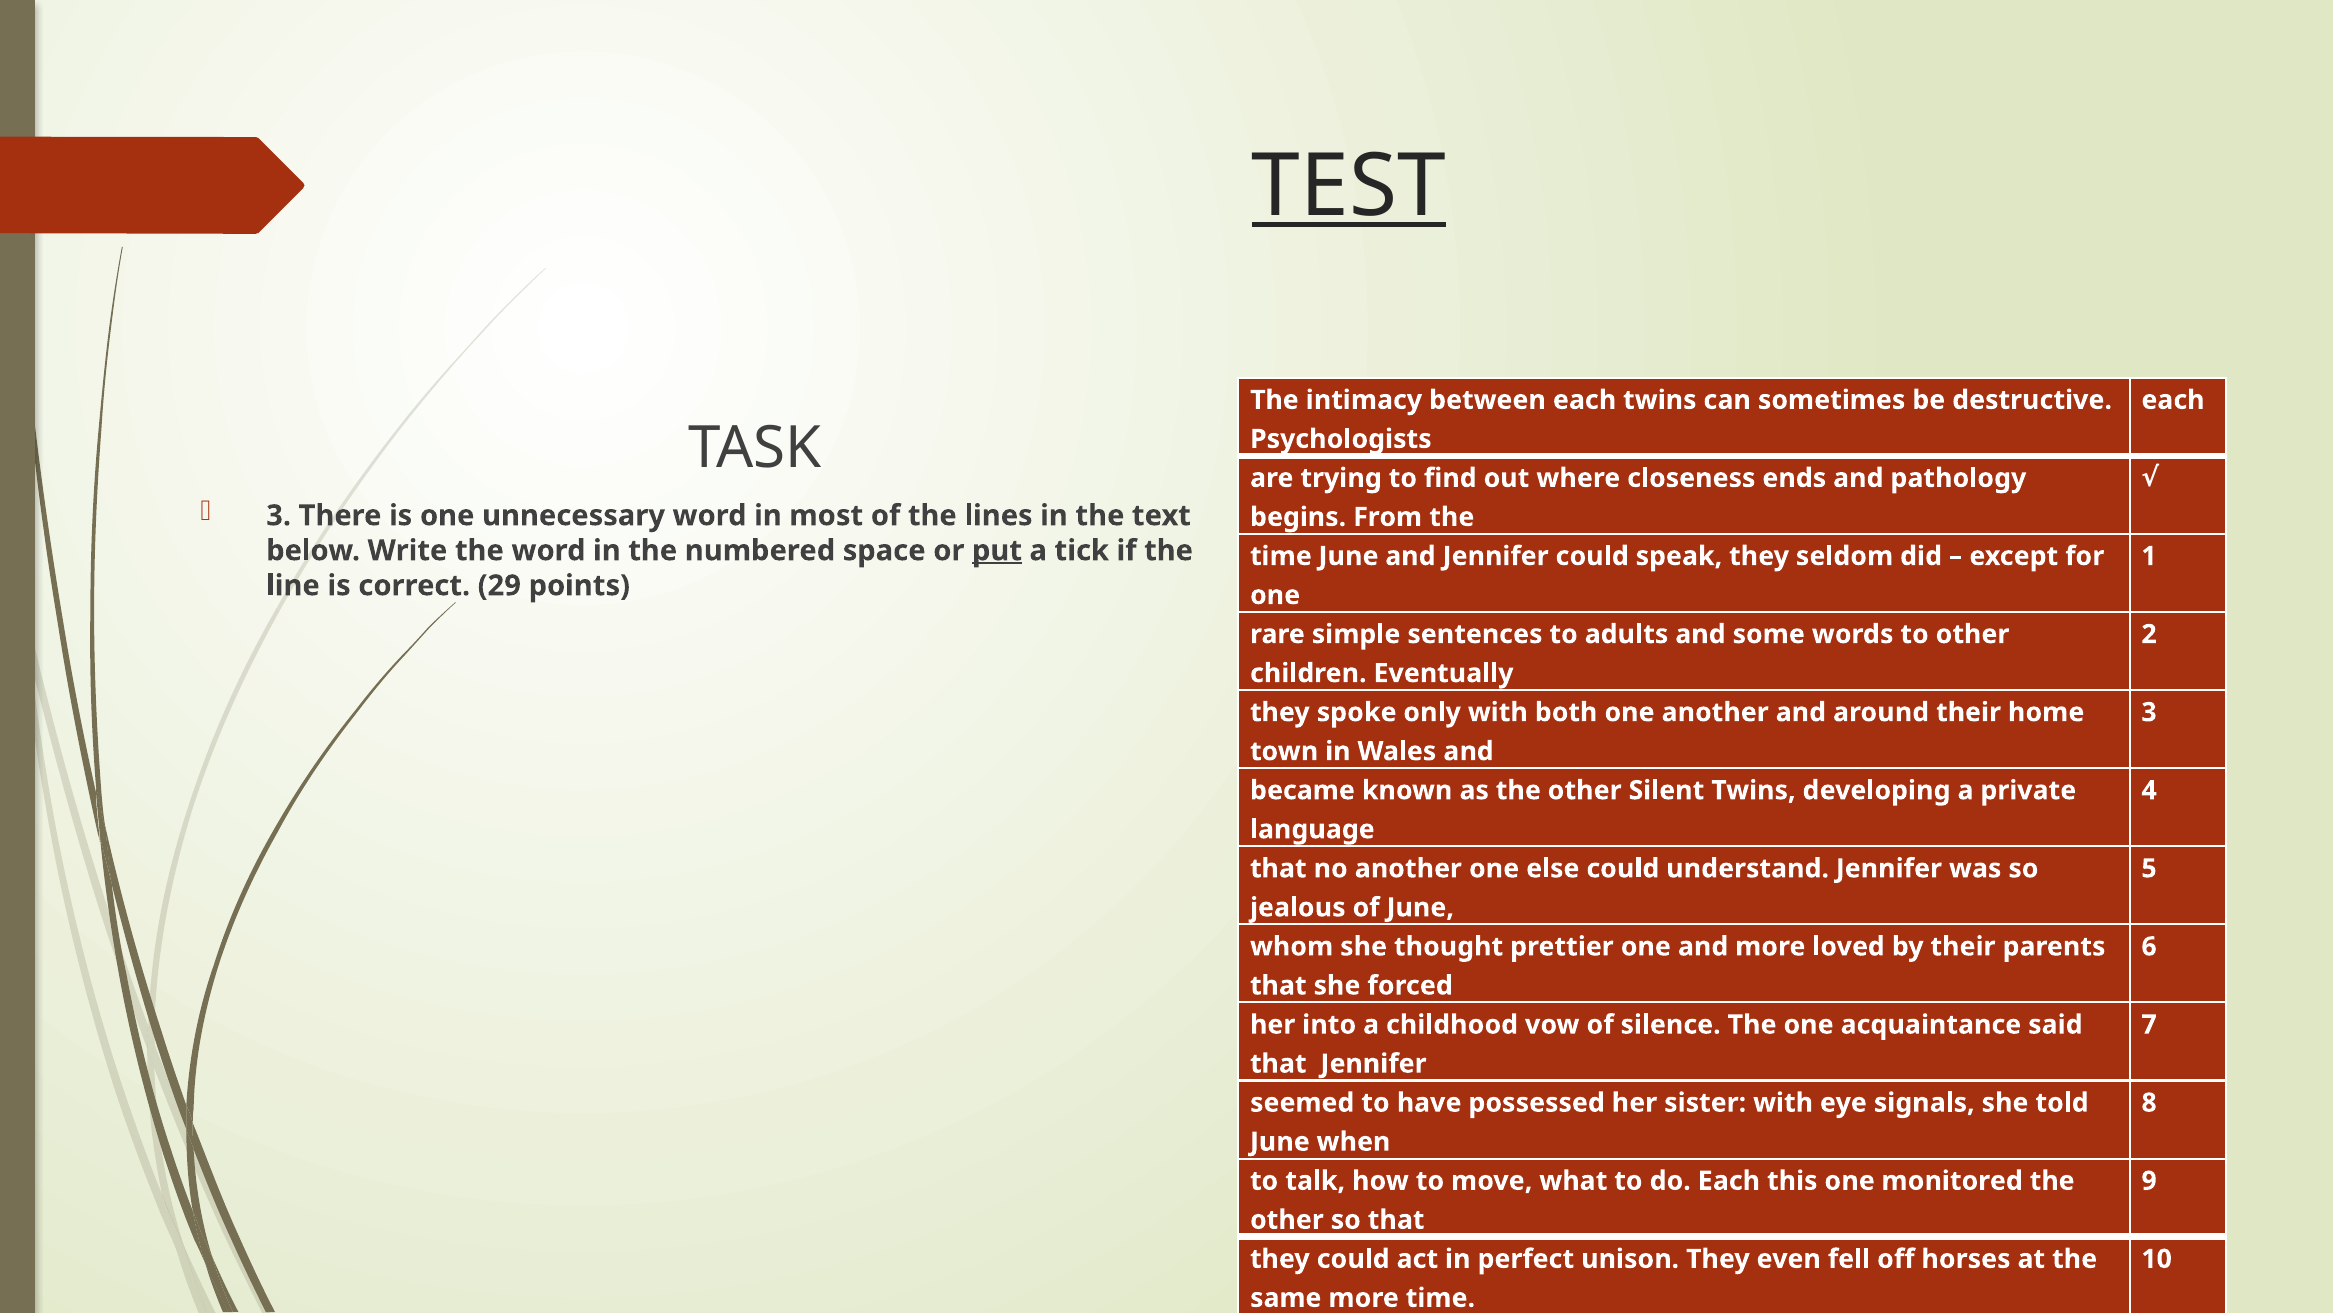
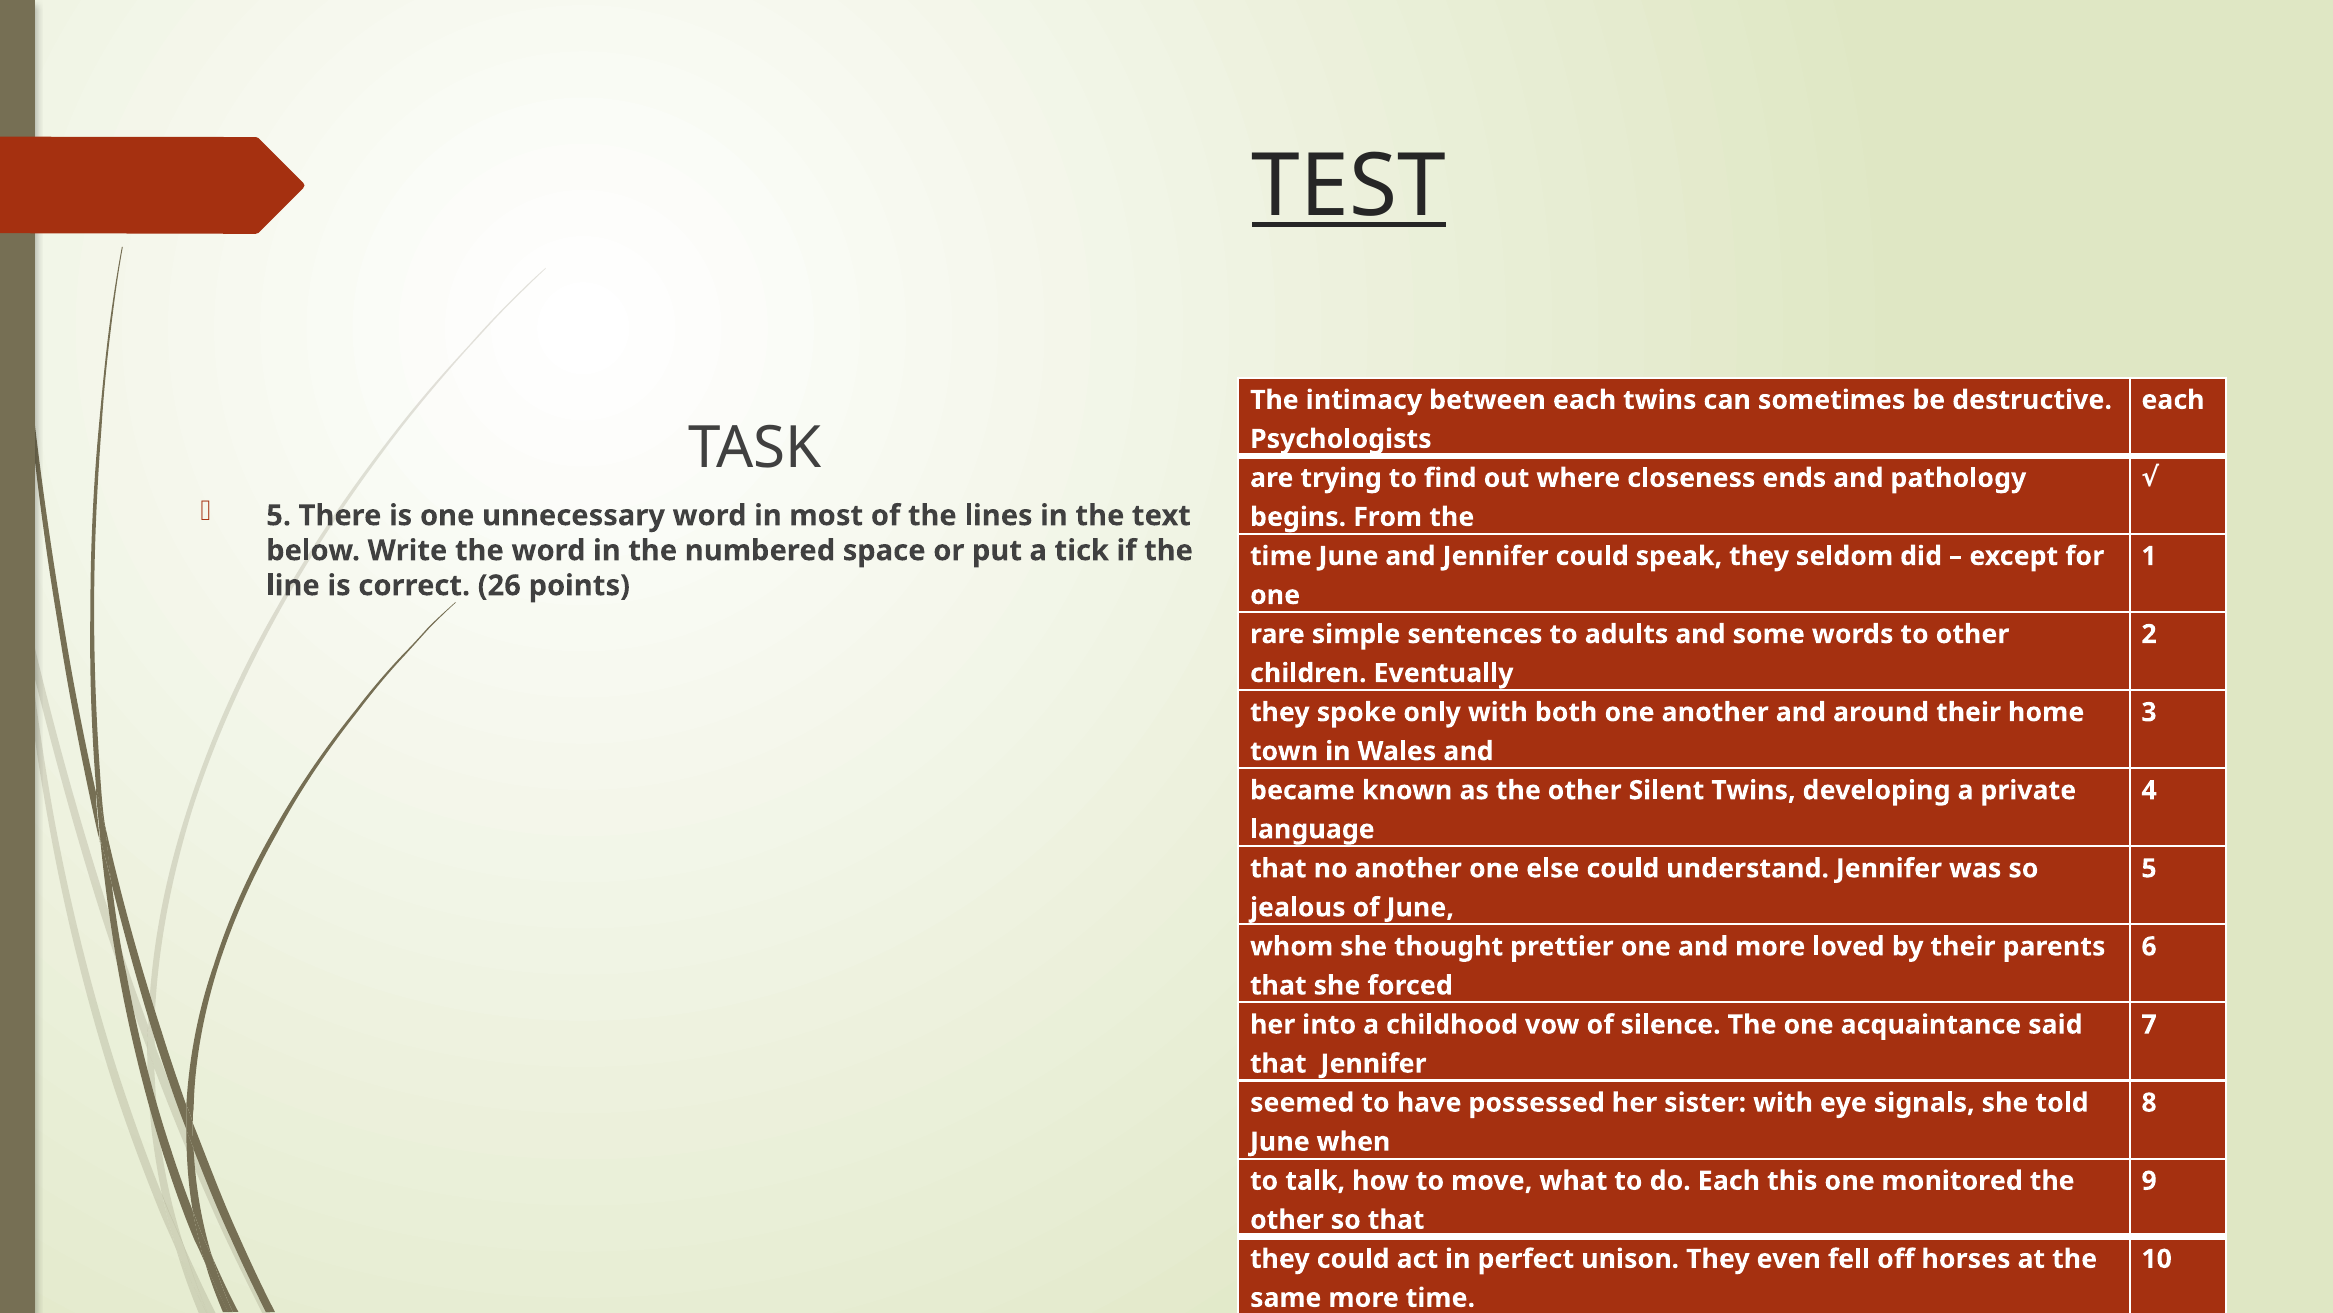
3 at (279, 515): 3 -> 5
put underline: present -> none
29: 29 -> 26
